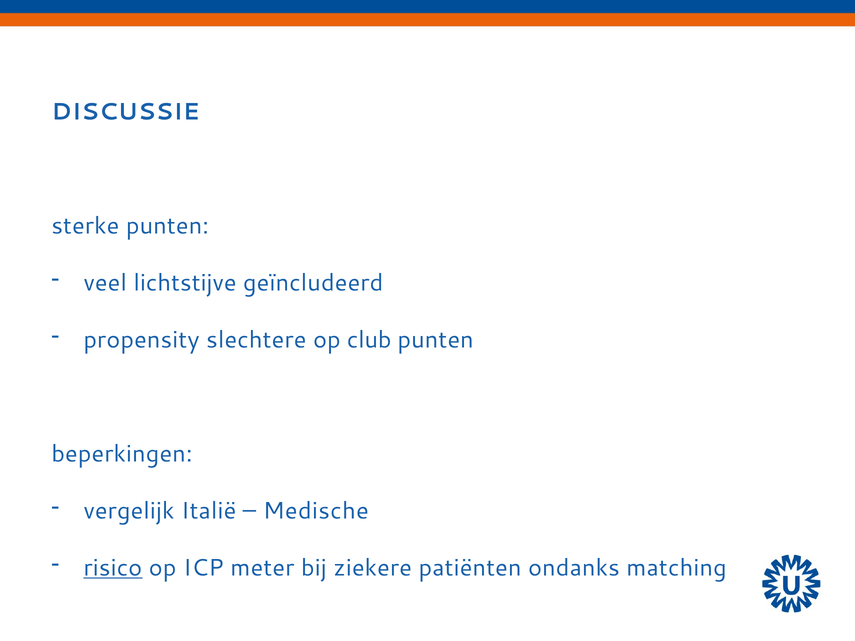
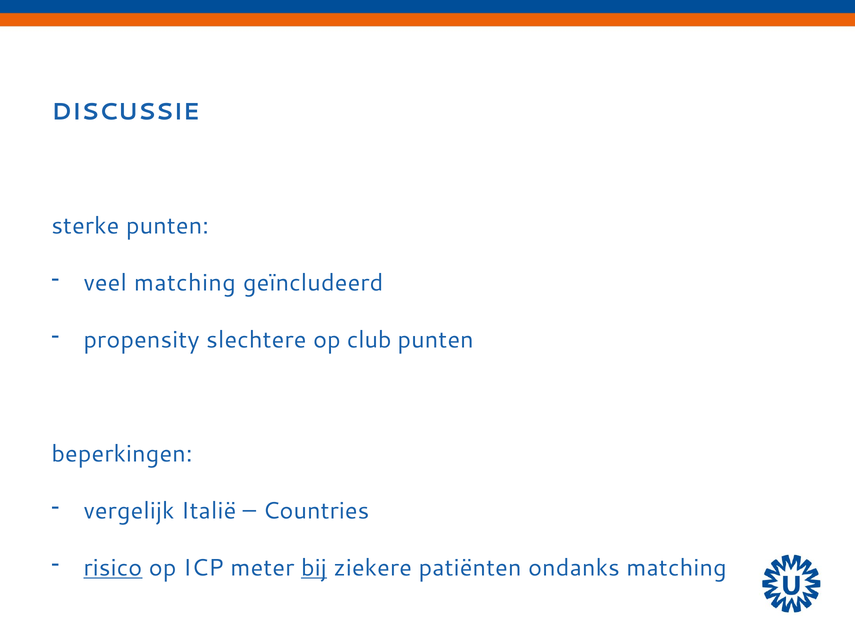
veel lichtstijve: lichtstijve -> matching
Medische: Medische -> Countries
bij underline: none -> present
